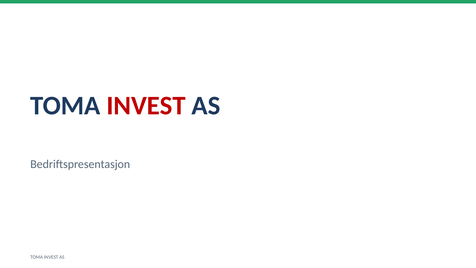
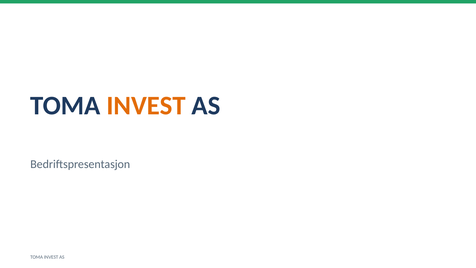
INVEST at (146, 106) colour: red -> orange
